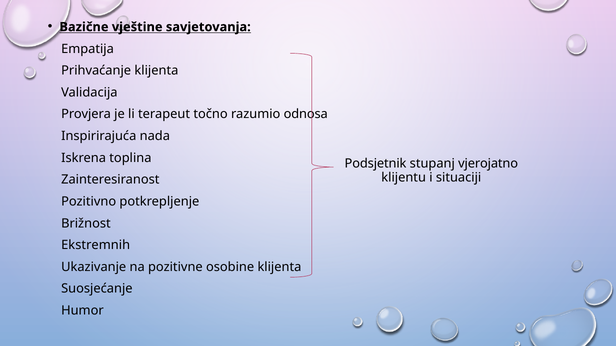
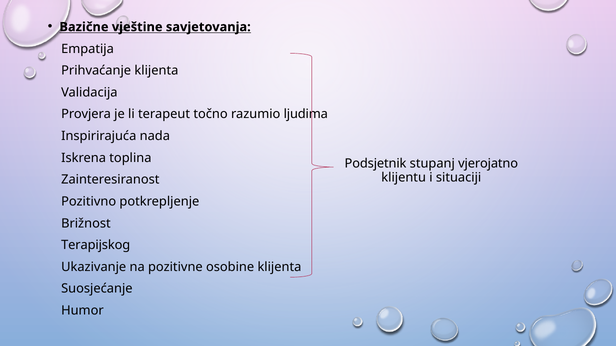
odnosa: odnosa -> ljudima
Ekstremnih: Ekstremnih -> Terapijskog
